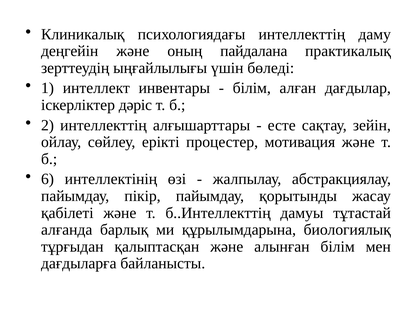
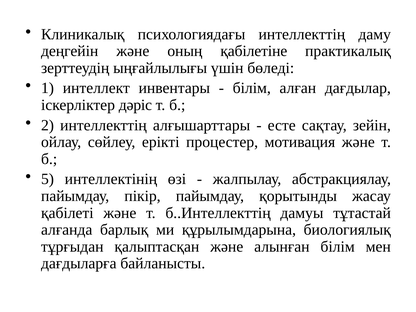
пайдалана: пайдалана -> қабілетіне
6: 6 -> 5
